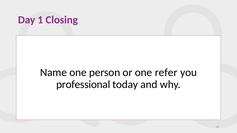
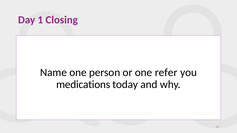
professional: professional -> medications
